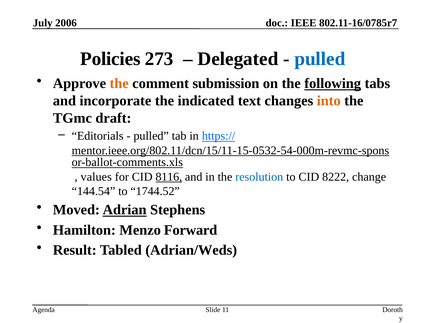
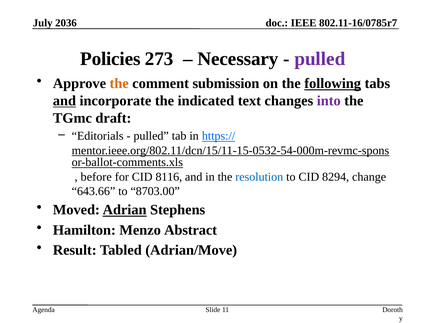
2006: 2006 -> 2036
Delegated: Delegated -> Necessary
pulled at (320, 59) colour: blue -> purple
and at (64, 101) underline: none -> present
into colour: orange -> purple
values: values -> before
8116 underline: present -> none
8222: 8222 -> 8294
144.54: 144.54 -> 643.66
1744.52: 1744.52 -> 8703.00
Forward: Forward -> Abstract
Adrian/Weds: Adrian/Weds -> Adrian/Move
